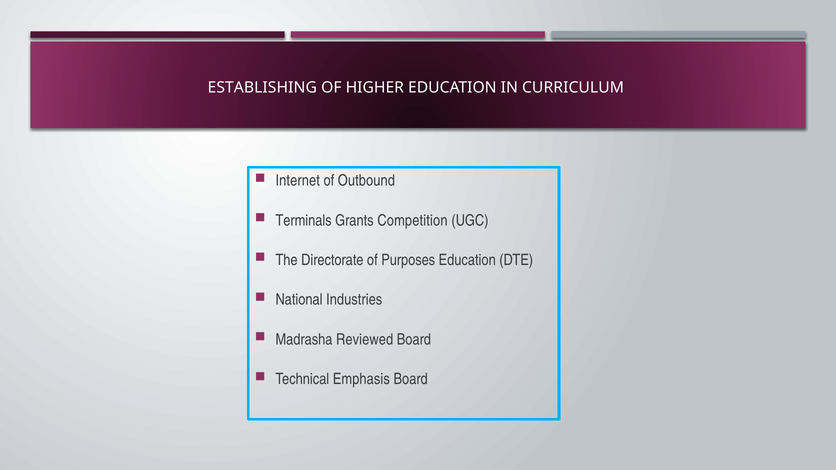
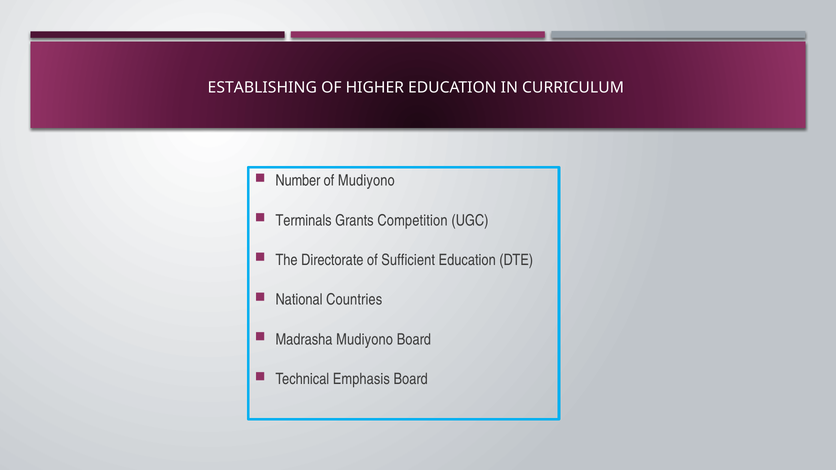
Internet: Internet -> Number
of Outbound: Outbound -> Mudiyono
Purposes: Purposes -> Sufficient
Industries: Industries -> Countries
Madrasha Reviewed: Reviewed -> Mudiyono
